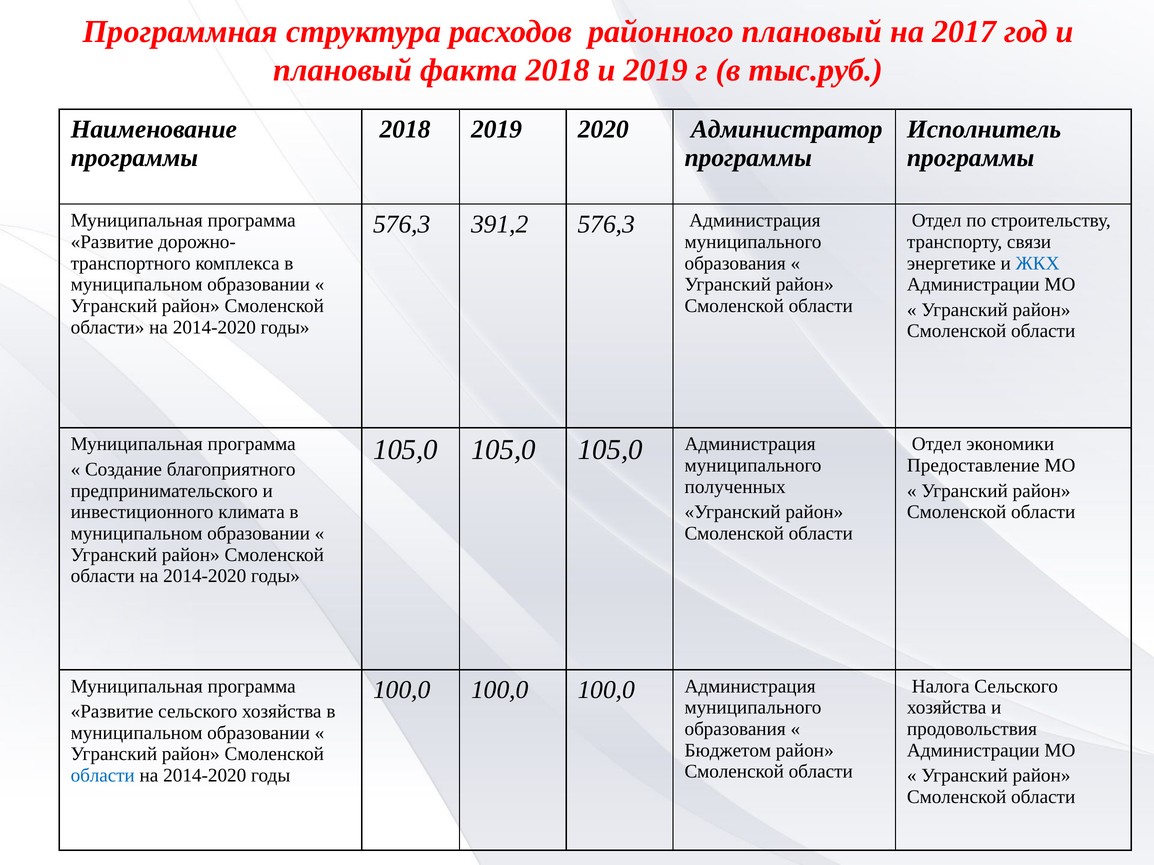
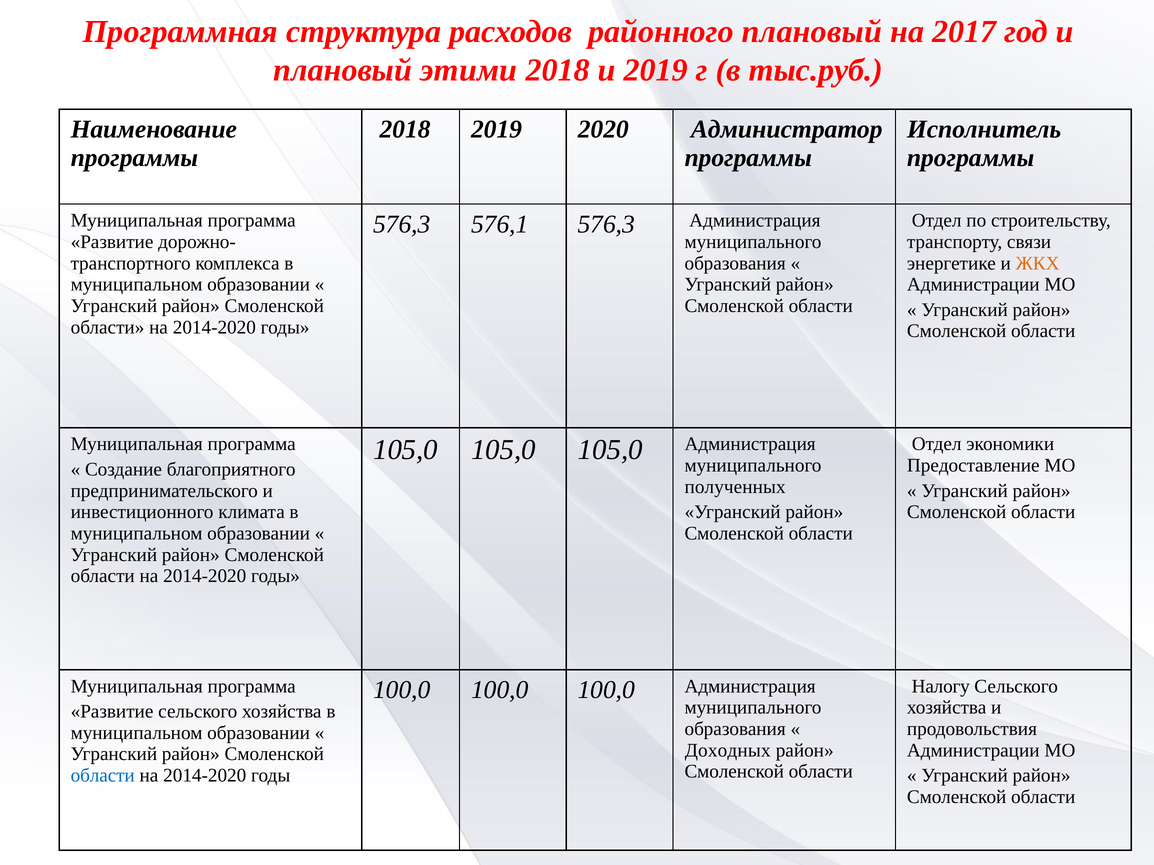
факта: факта -> этими
391,2: 391,2 -> 576,1
ЖКХ colour: blue -> orange
Налога: Налога -> Налогу
Бюджетом: Бюджетом -> Доходных
